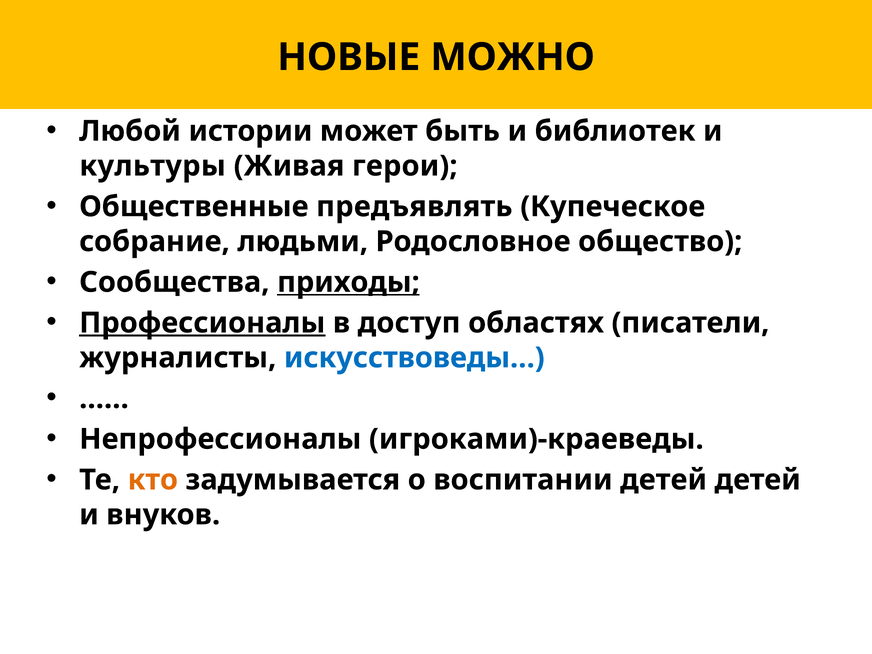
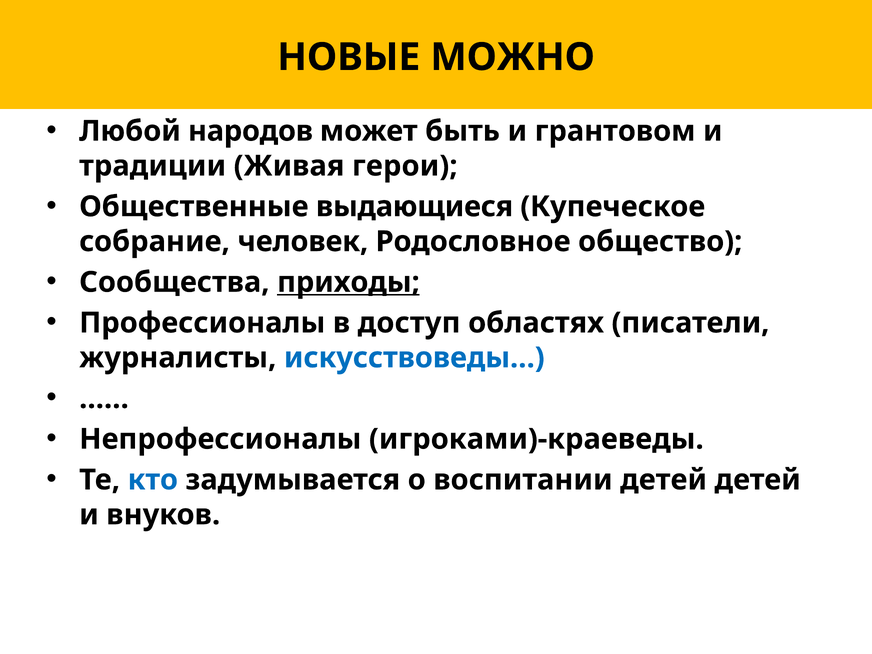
истории: истории -> народов
библиотек: библиотек -> грантовом
культуры: культуры -> традиции
предъявлять: предъявлять -> выдающиеся
людьми: людьми -> человек
Профессионалы underline: present -> none
кто colour: orange -> blue
